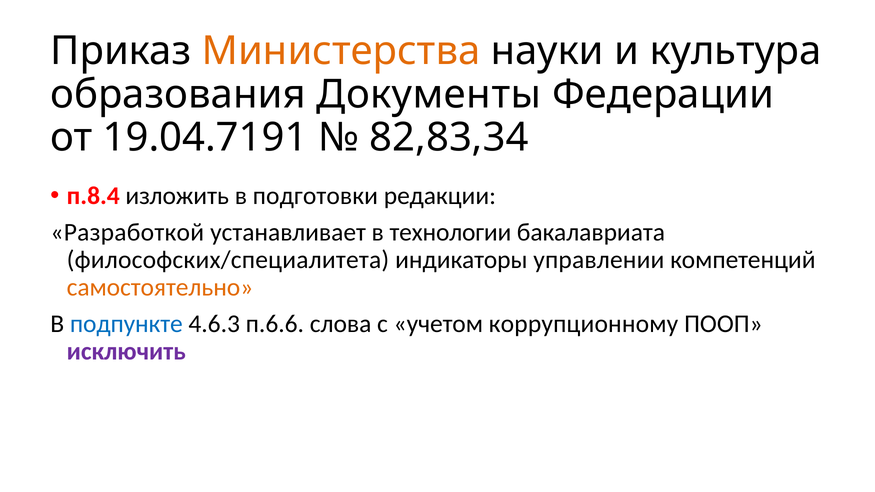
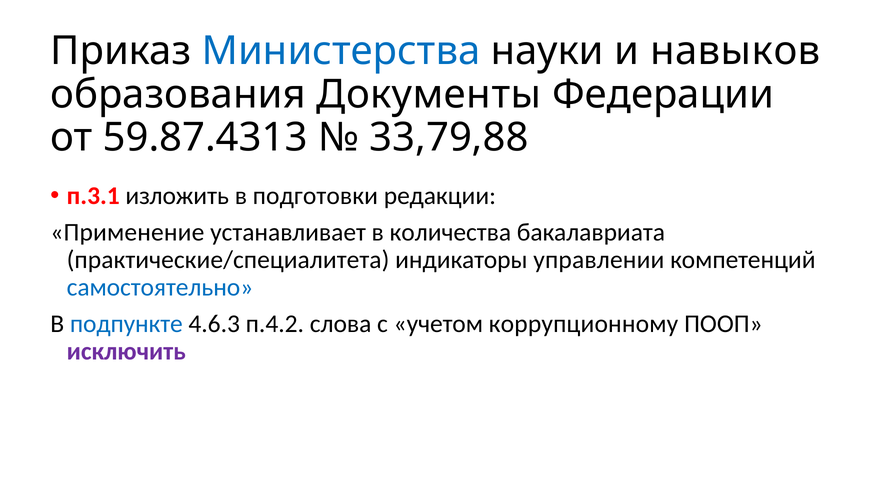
Министерства colour: orange -> blue
культура: культура -> навыков
19.04.7191: 19.04.7191 -> 59.87.4313
82,83,34: 82,83,34 -> 33,79,88
п.8.4: п.8.4 -> п.3.1
Разработкой: Разработкой -> Применение
технологии: технологии -> количества
философских/специалитета: философских/специалитета -> практические/специалитета
самостоятельно colour: orange -> blue
п.6.6: п.6.6 -> п.4.2
